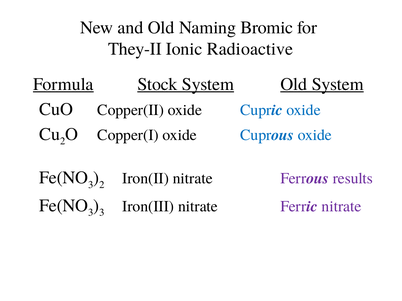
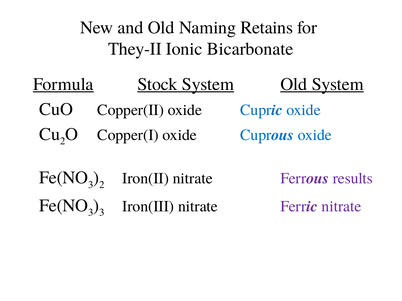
Bromic: Bromic -> Retains
Radioactive: Radioactive -> Bicarbonate
